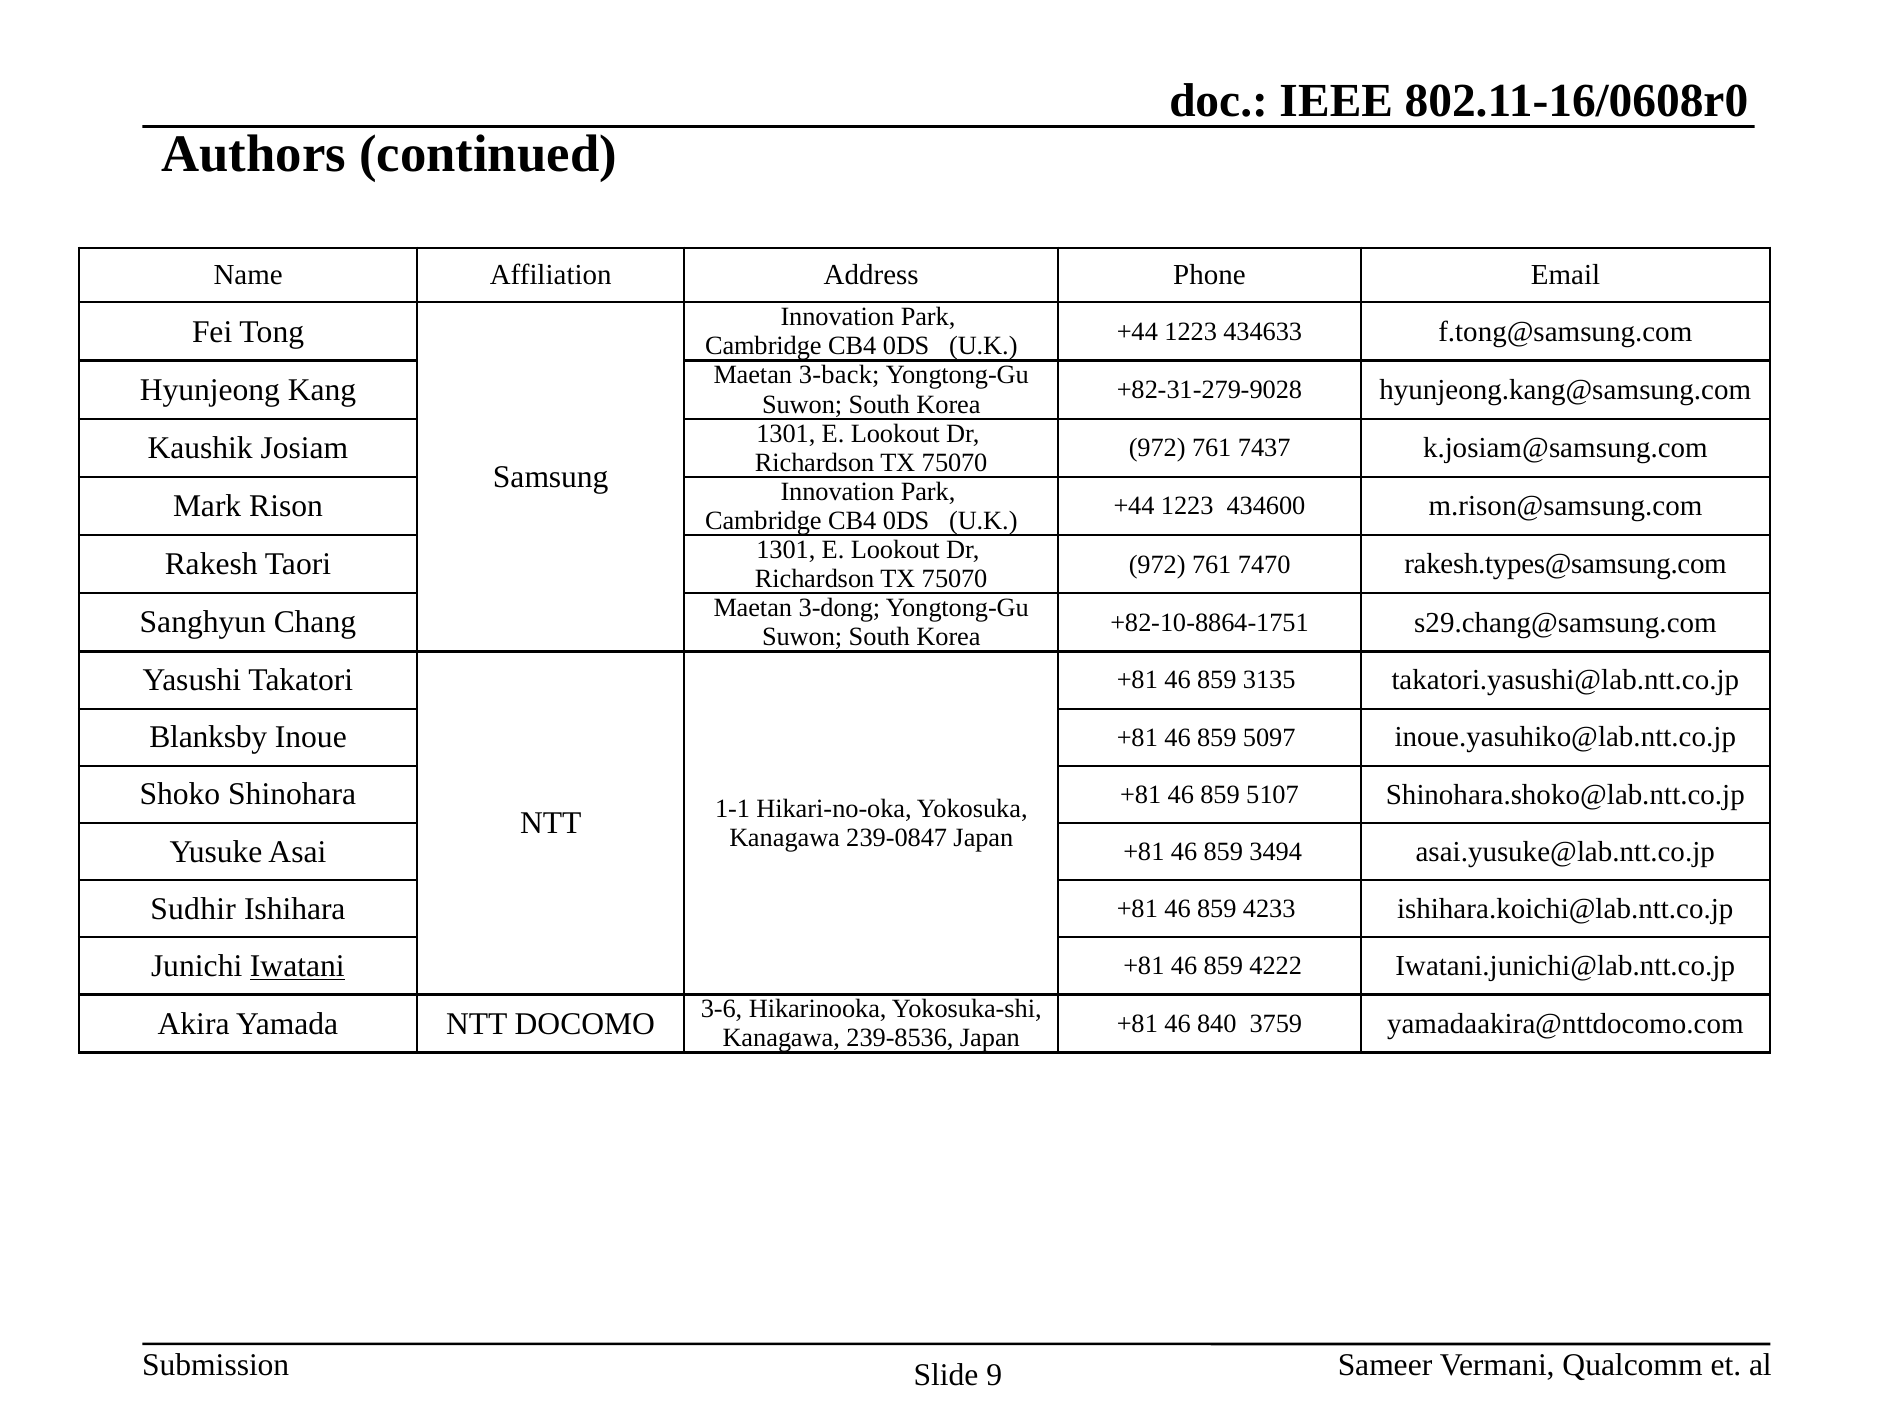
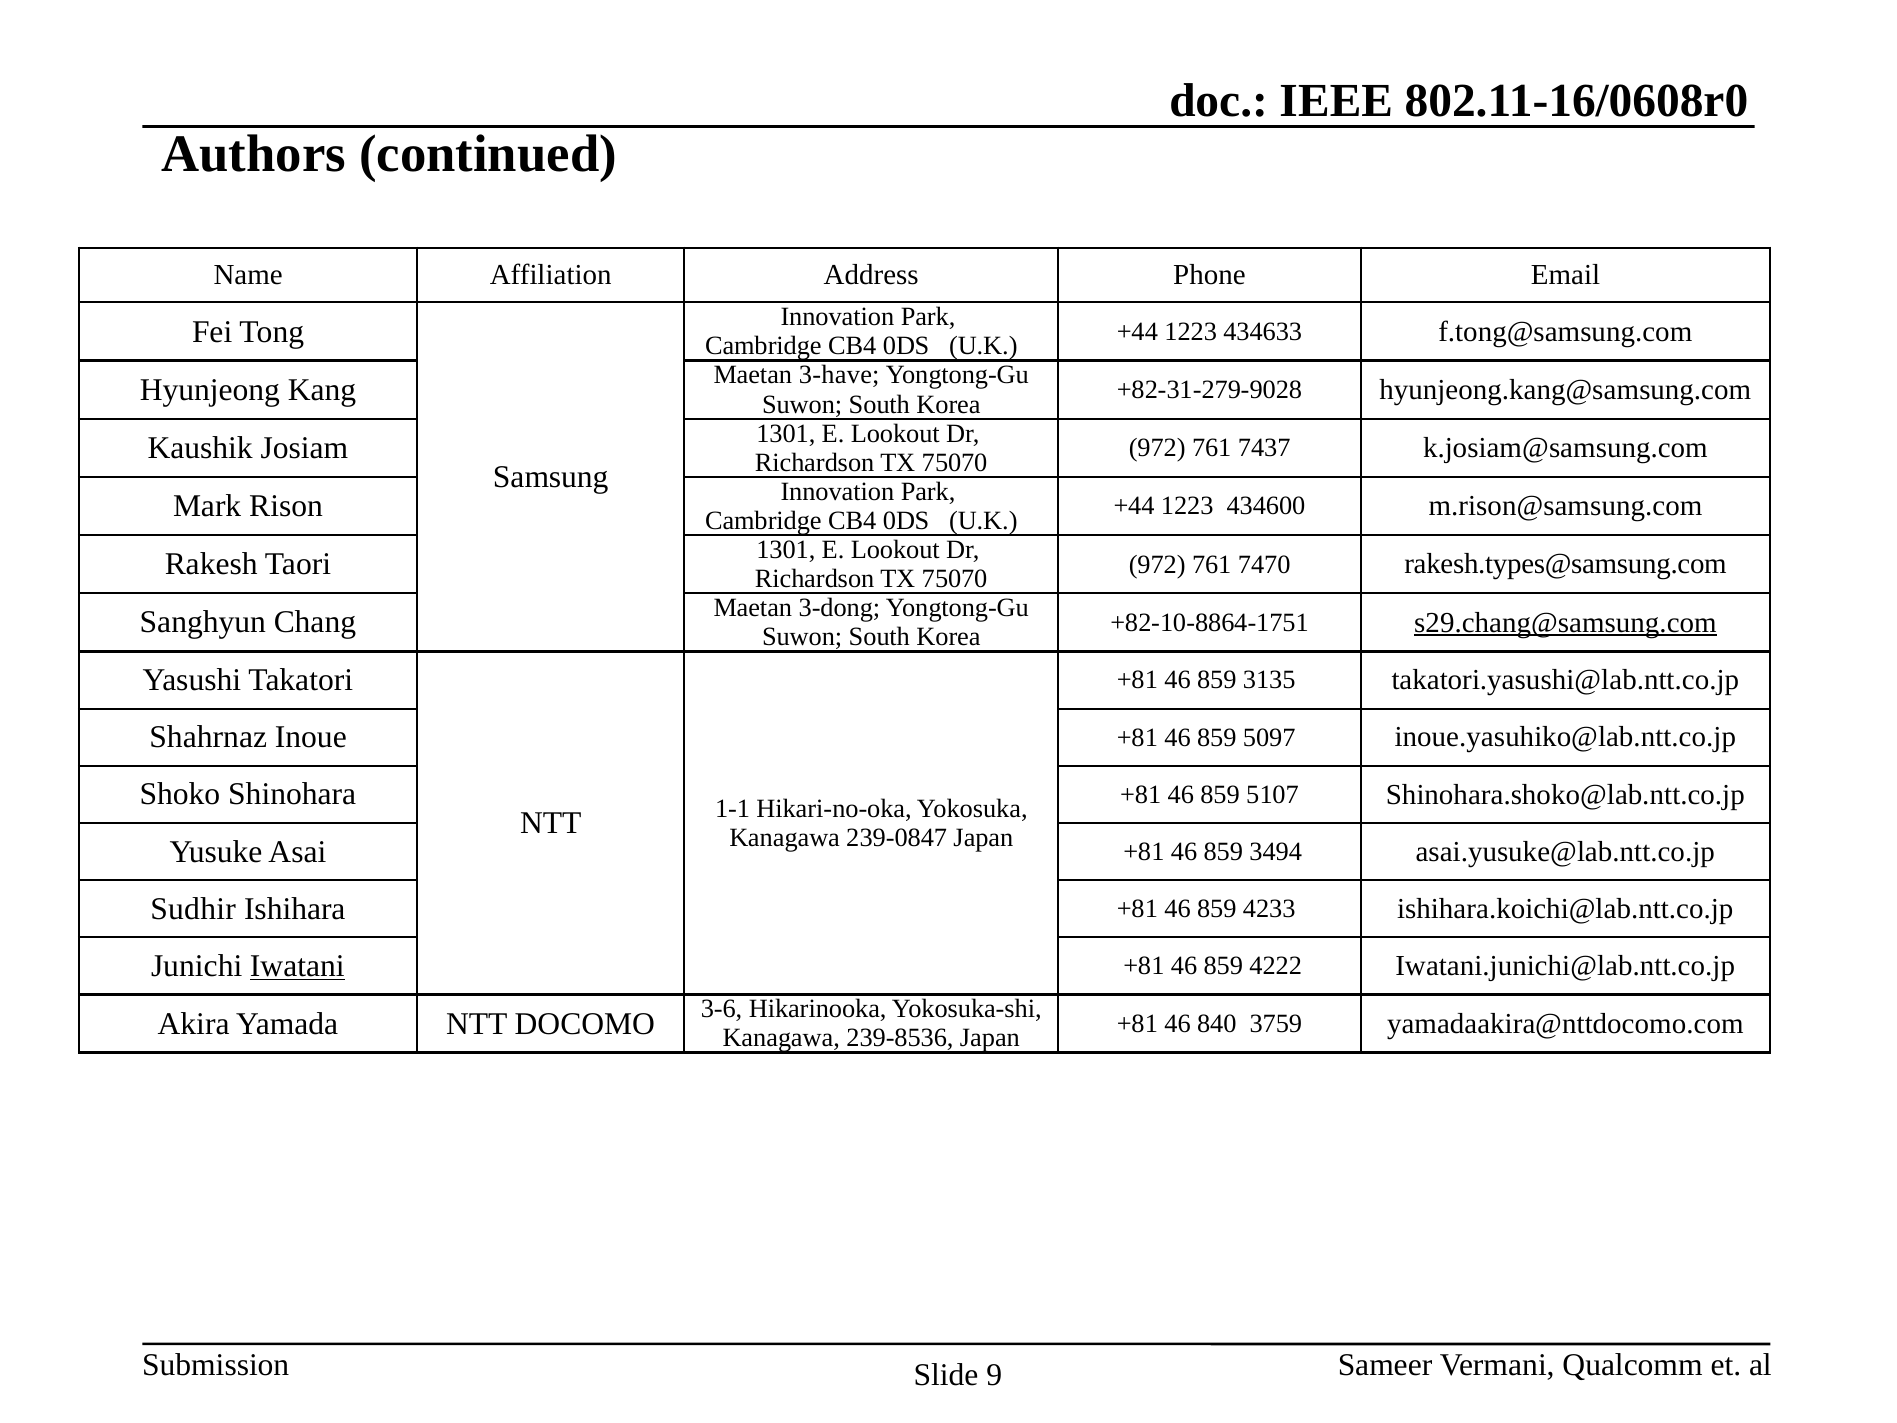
3-back: 3-back -> 3-have
s29.chang@samsung.com underline: none -> present
Blanksby: Blanksby -> Shahrnaz
